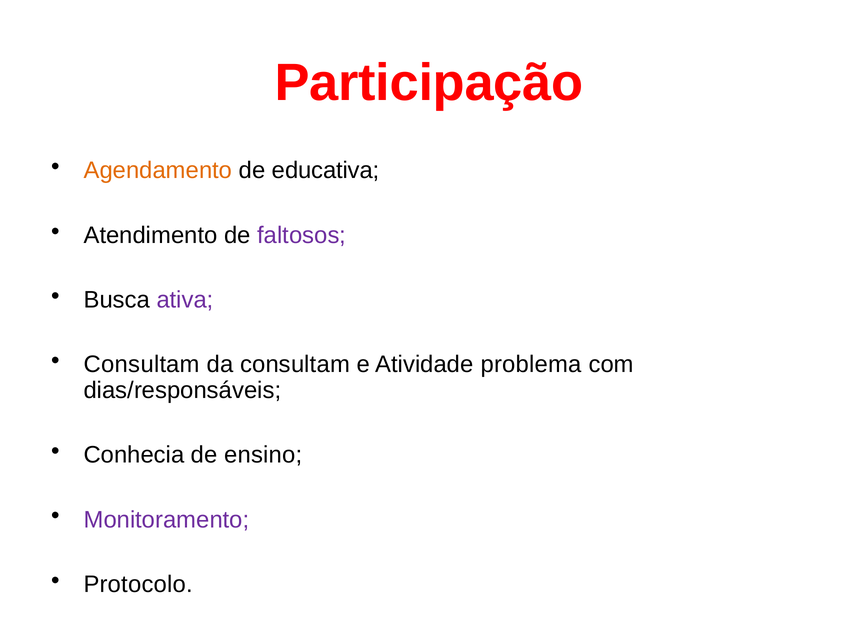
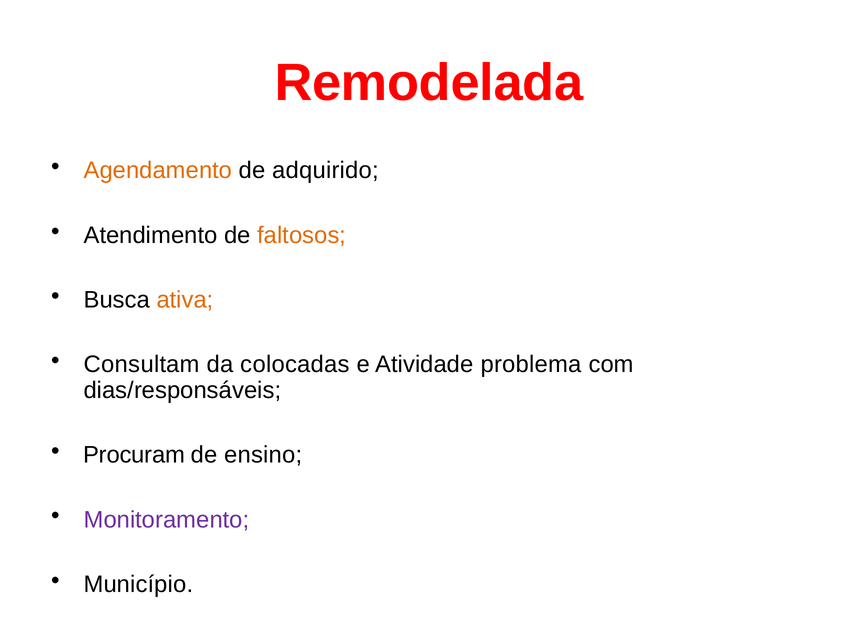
Participação: Participação -> Remodelada
educativa: educativa -> adquirido
faltosos colour: purple -> orange
ativa colour: purple -> orange
da consultam: consultam -> colocadas
Conhecia: Conhecia -> Procuram
Protocolo: Protocolo -> Município
